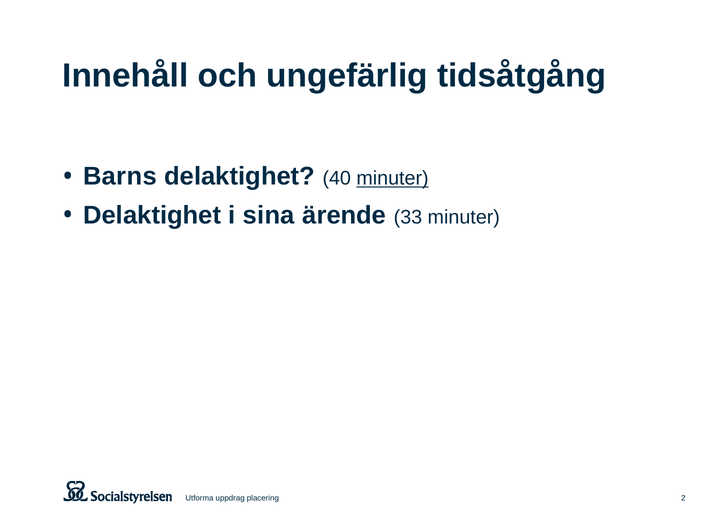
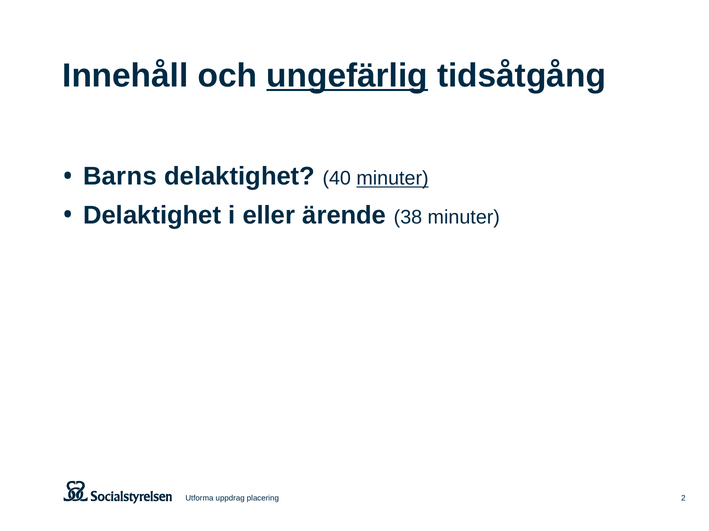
ungefärlig underline: none -> present
sina: sina -> eller
33: 33 -> 38
